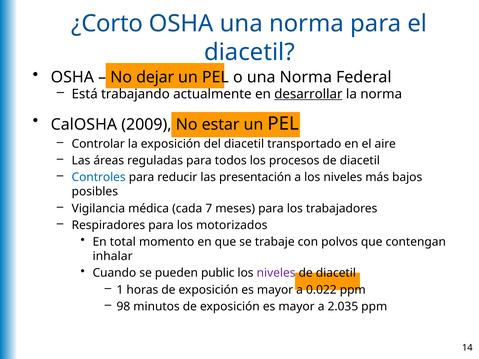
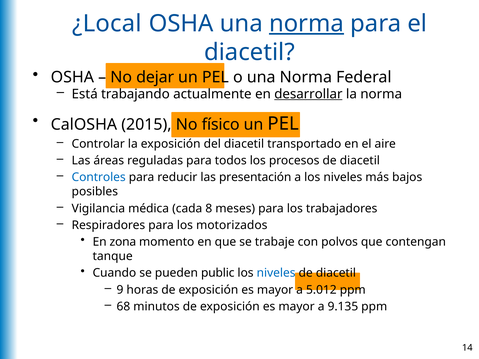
¿Corto: ¿Corto -> ¿Local
norma at (307, 24) underline: none -> present
2009: 2009 -> 2015
estar: estar -> físico
7: 7 -> 8
total: total -> zona
inhalar: inhalar -> tanque
niveles at (276, 273) colour: purple -> blue
1: 1 -> 9
0.022: 0.022 -> 5.012
98: 98 -> 68
2.035: 2.035 -> 9.135
